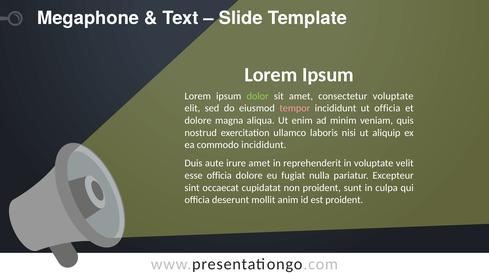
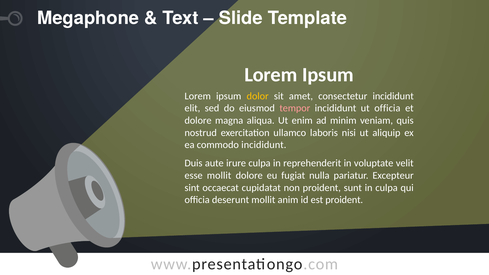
dolor colour: light green -> yellow
consectetur voluptate: voluptate -> incididunt
irure amet: amet -> culpa
esse officia: officia -> mollit
